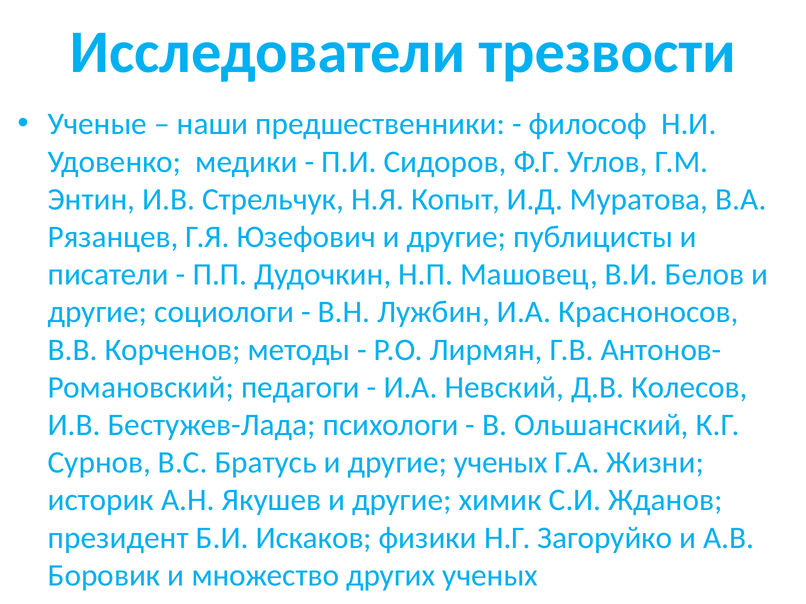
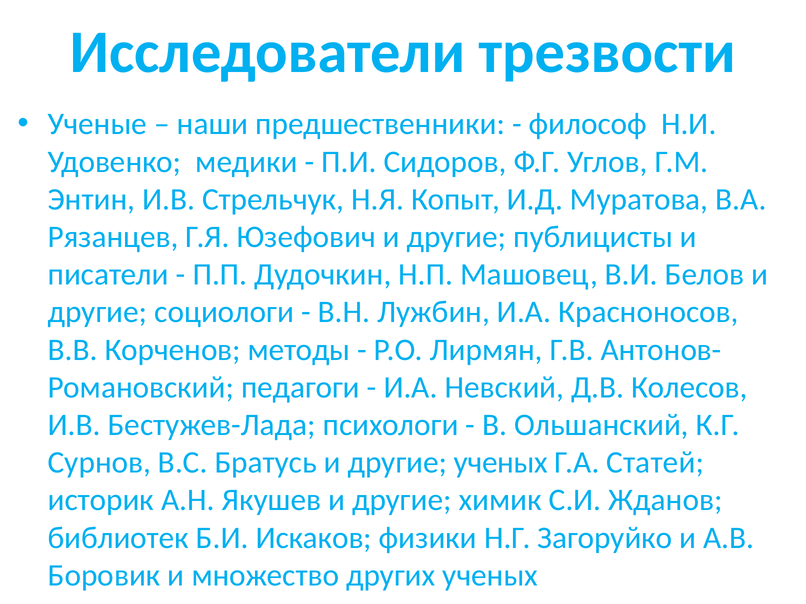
Жизни: Жизни -> Статей
президент: президент -> библиотек
